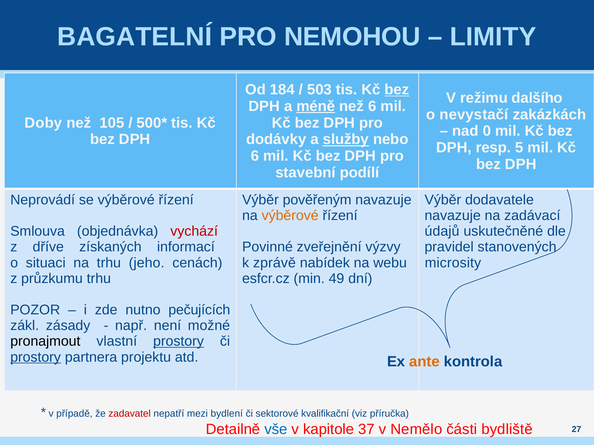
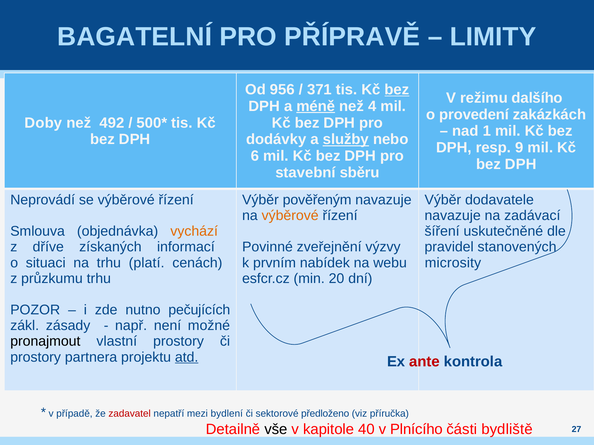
NEMOHOU: NEMOHOU -> PŘÍPRAVĚ
184: 184 -> 956
503: 503 -> 371
než 6: 6 -> 4
nevystačí: nevystačí -> provedení
105: 105 -> 492
0: 0 -> 1
5: 5 -> 9
podílí: podílí -> sběru
vychází colour: red -> orange
údajů: údajů -> šíření
jeho: jeho -> platí
zprávě: zprávě -> prvním
49: 49 -> 20
prostory at (179, 342) underline: present -> none
prostory at (36, 357) underline: present -> none
atd underline: none -> present
ante colour: orange -> red
kvalifikační: kvalifikační -> předloženo
vše colour: blue -> black
37: 37 -> 40
Nemělo: Nemělo -> Plnícího
